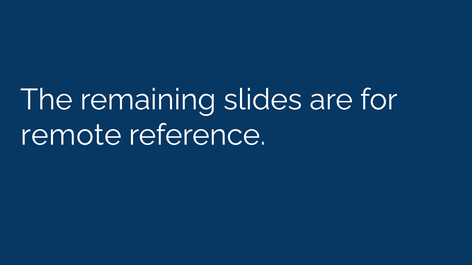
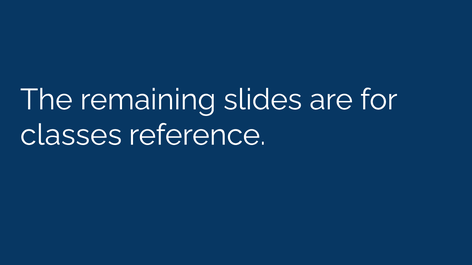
remote: remote -> classes
